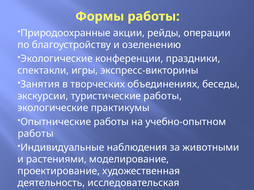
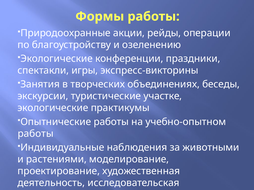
туристические работы: работы -> участке
